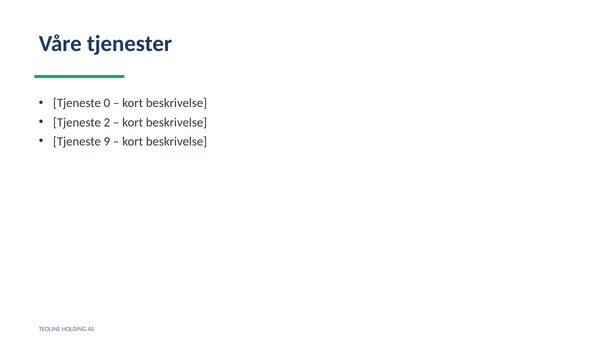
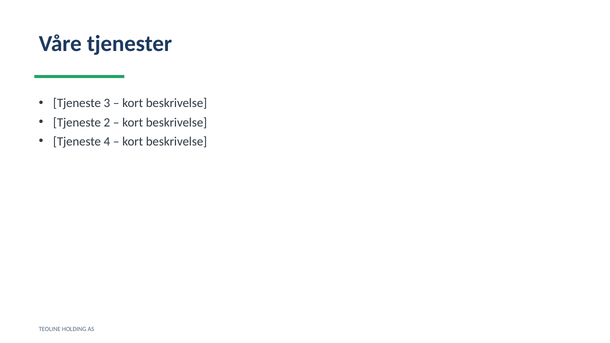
0: 0 -> 3
9: 9 -> 4
